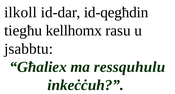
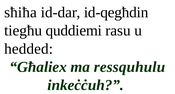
ilkoll: ilkoll -> sħiħa
kellhomx: kellhomx -> quddiemi
jsabbtu: jsabbtu -> hedded
